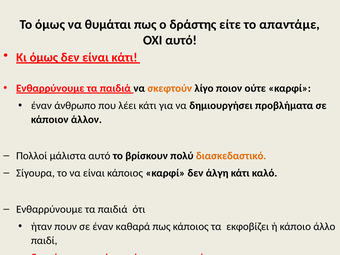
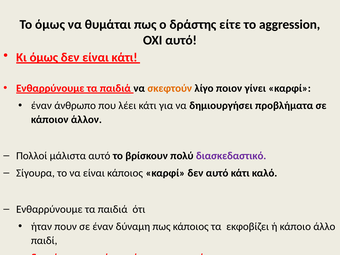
απαντάμε: απαντάμε -> aggression
ούτε: ούτε -> γίνει
διασκεδαστικό colour: orange -> purple
δεν άλγη: άλγη -> αυτό
καθαρά: καθαρά -> δύναμη
